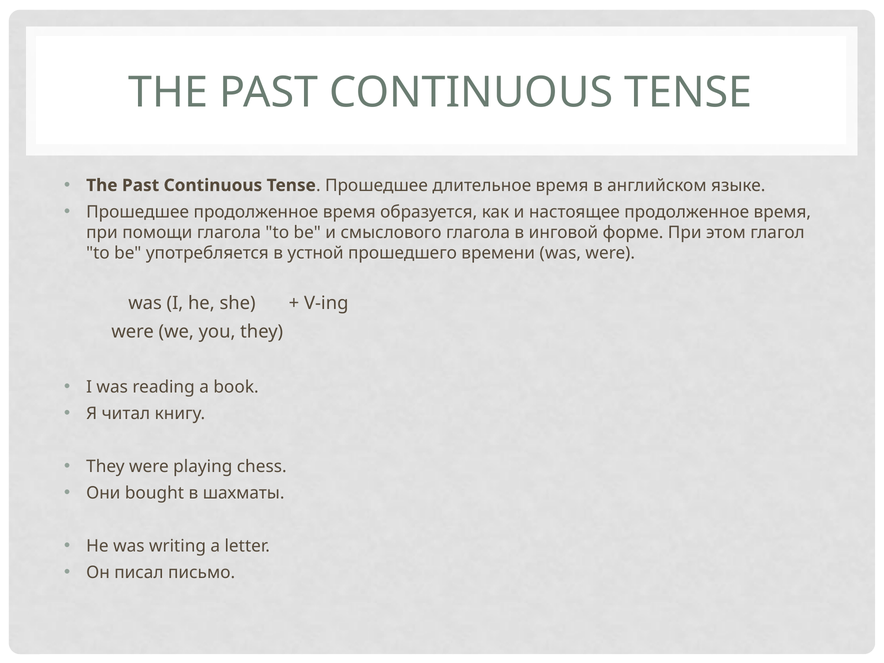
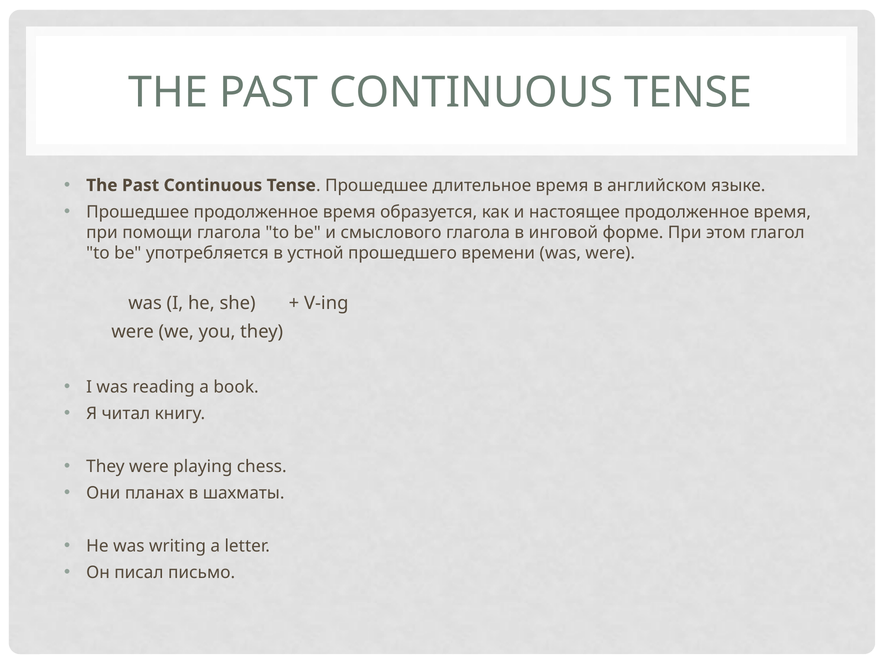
bought: bought -> планах
